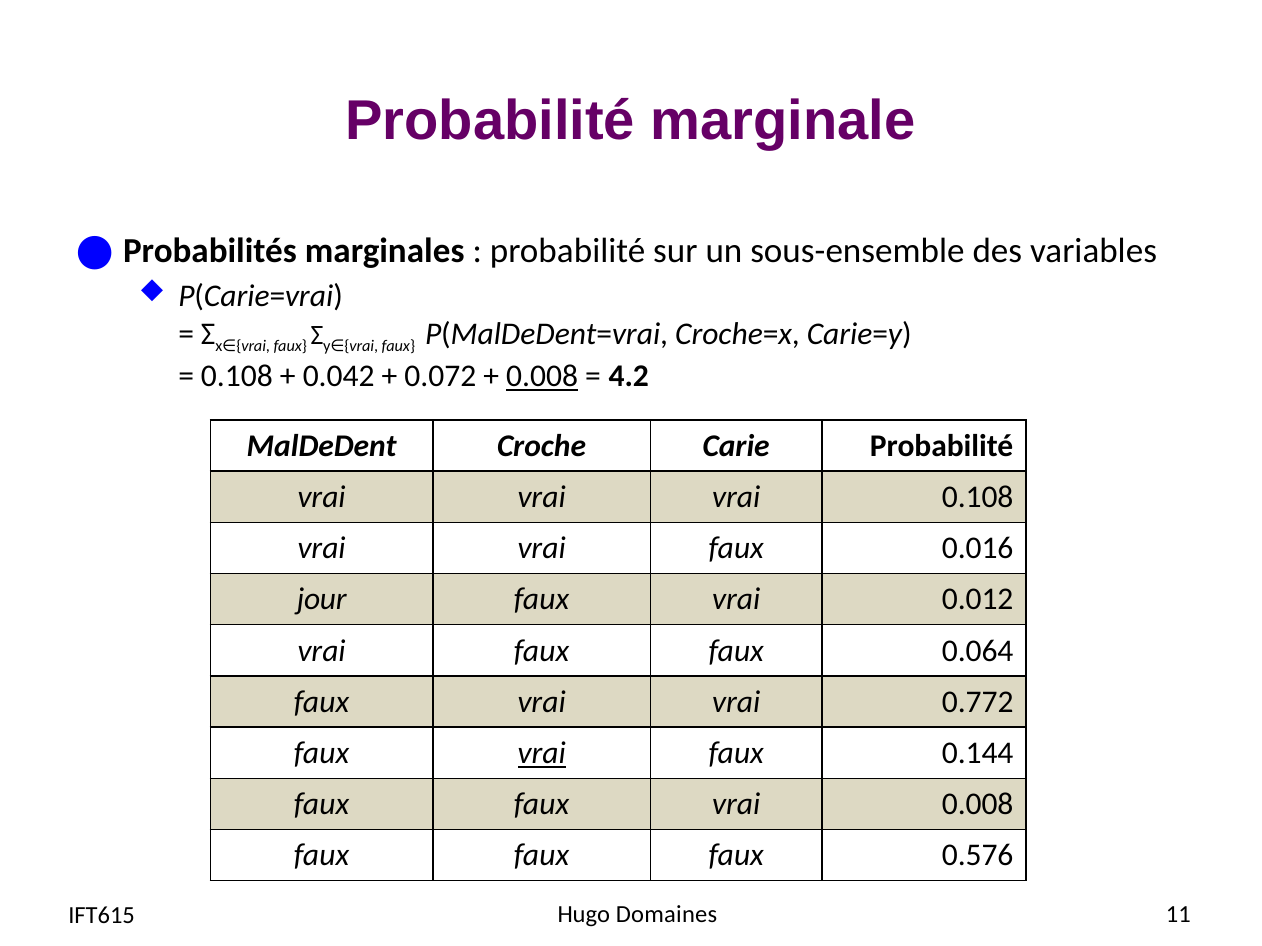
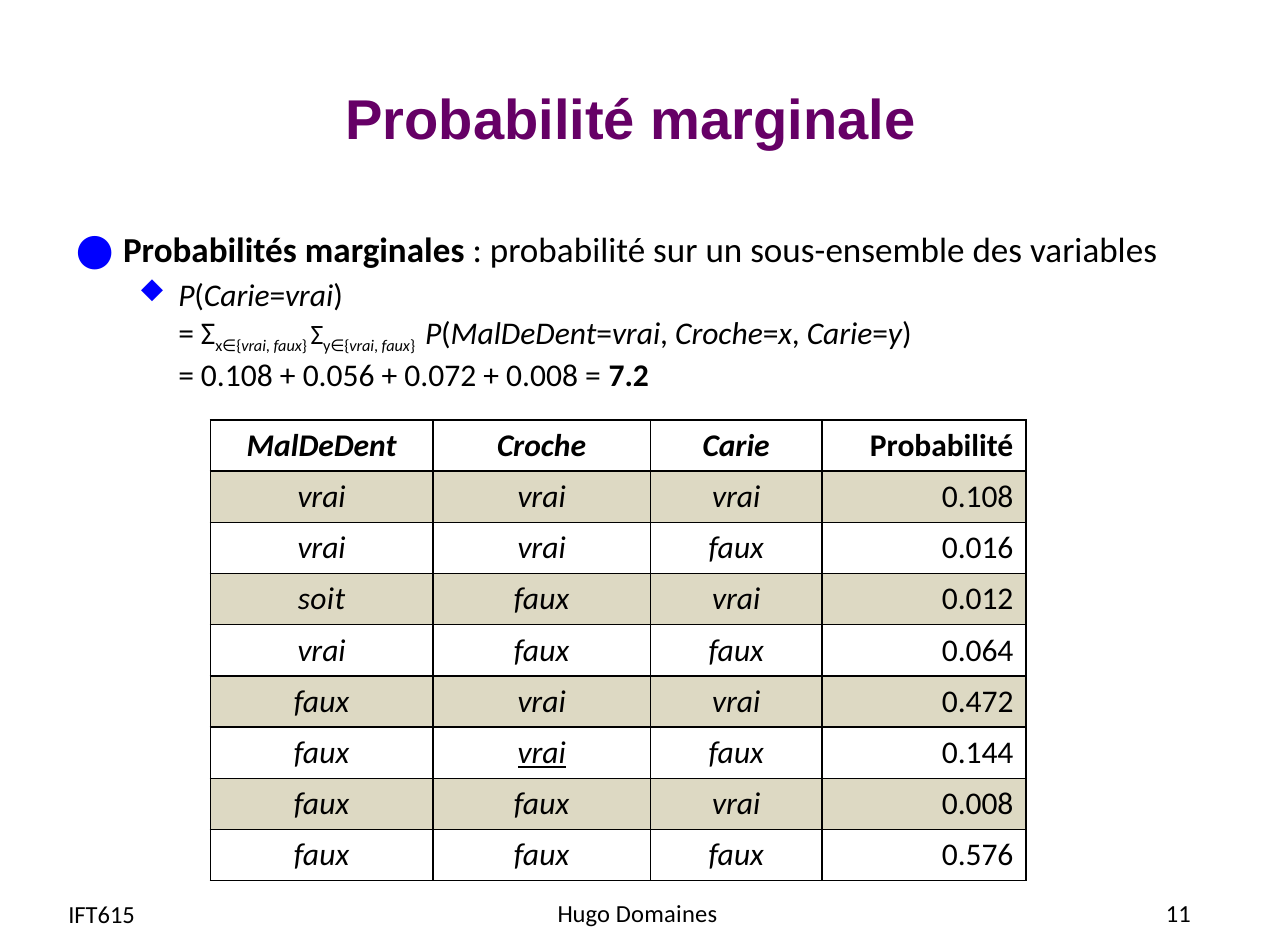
0.042: 0.042 -> 0.056
0.008 at (542, 376) underline: present -> none
4.2: 4.2 -> 7.2
jour: jour -> soit
0.772: 0.772 -> 0.472
